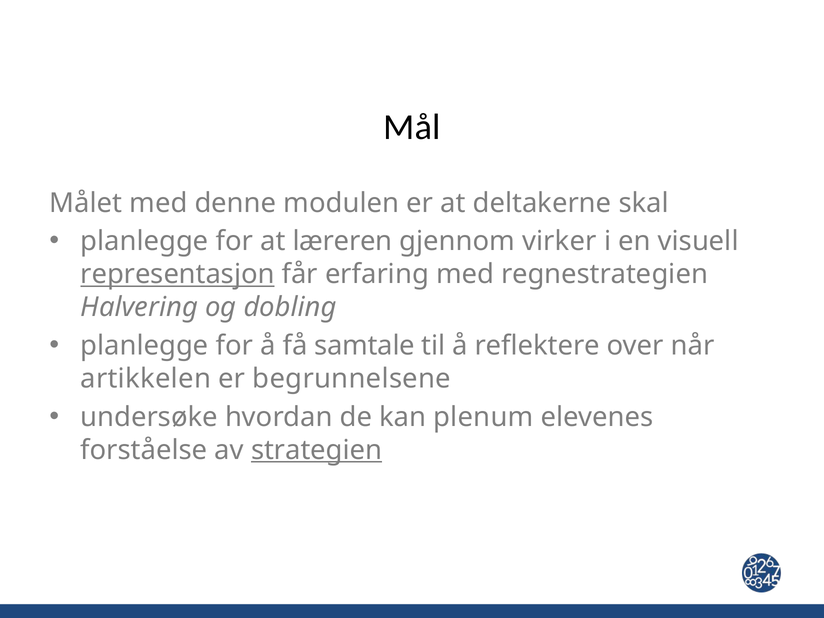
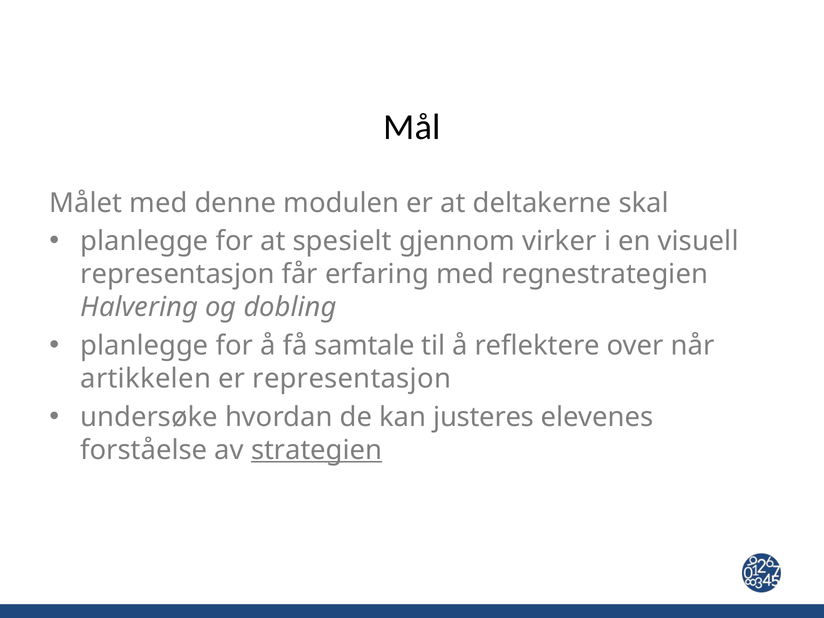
læreren: læreren -> spesielt
representasjon at (177, 274) underline: present -> none
er begrunnelsene: begrunnelsene -> representasjon
plenum: plenum -> justeres
